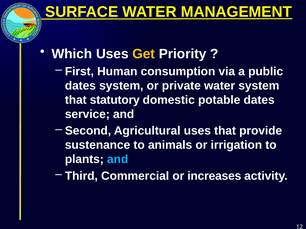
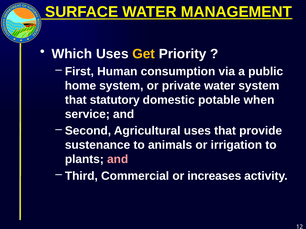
dates at (80, 86): dates -> home
potable dates: dates -> when
and at (118, 160) colour: light blue -> pink
